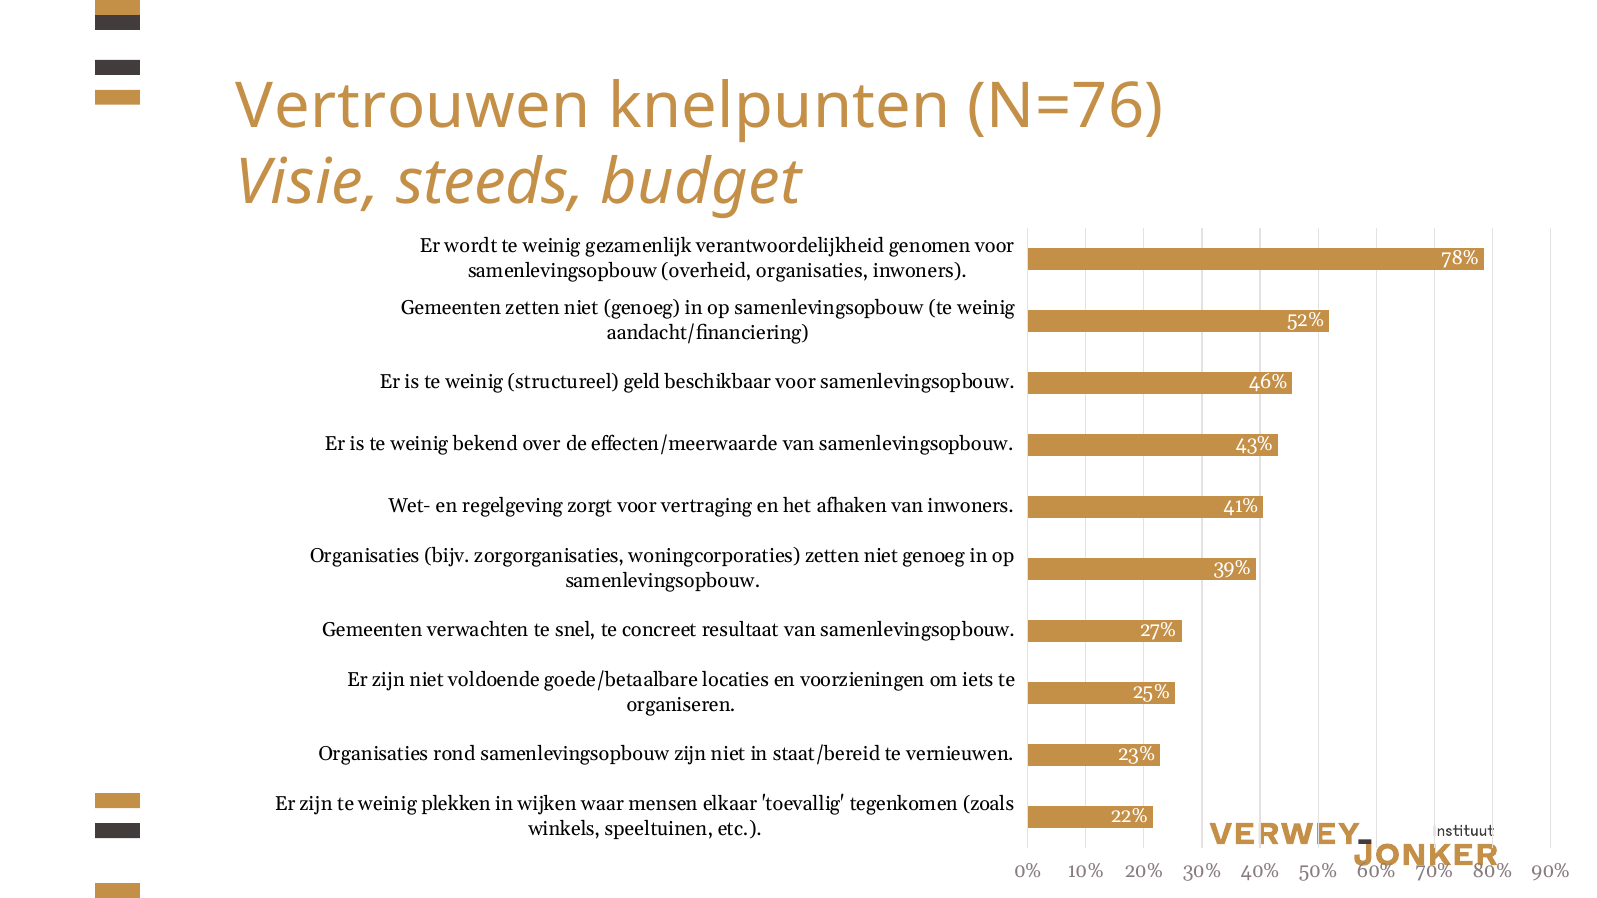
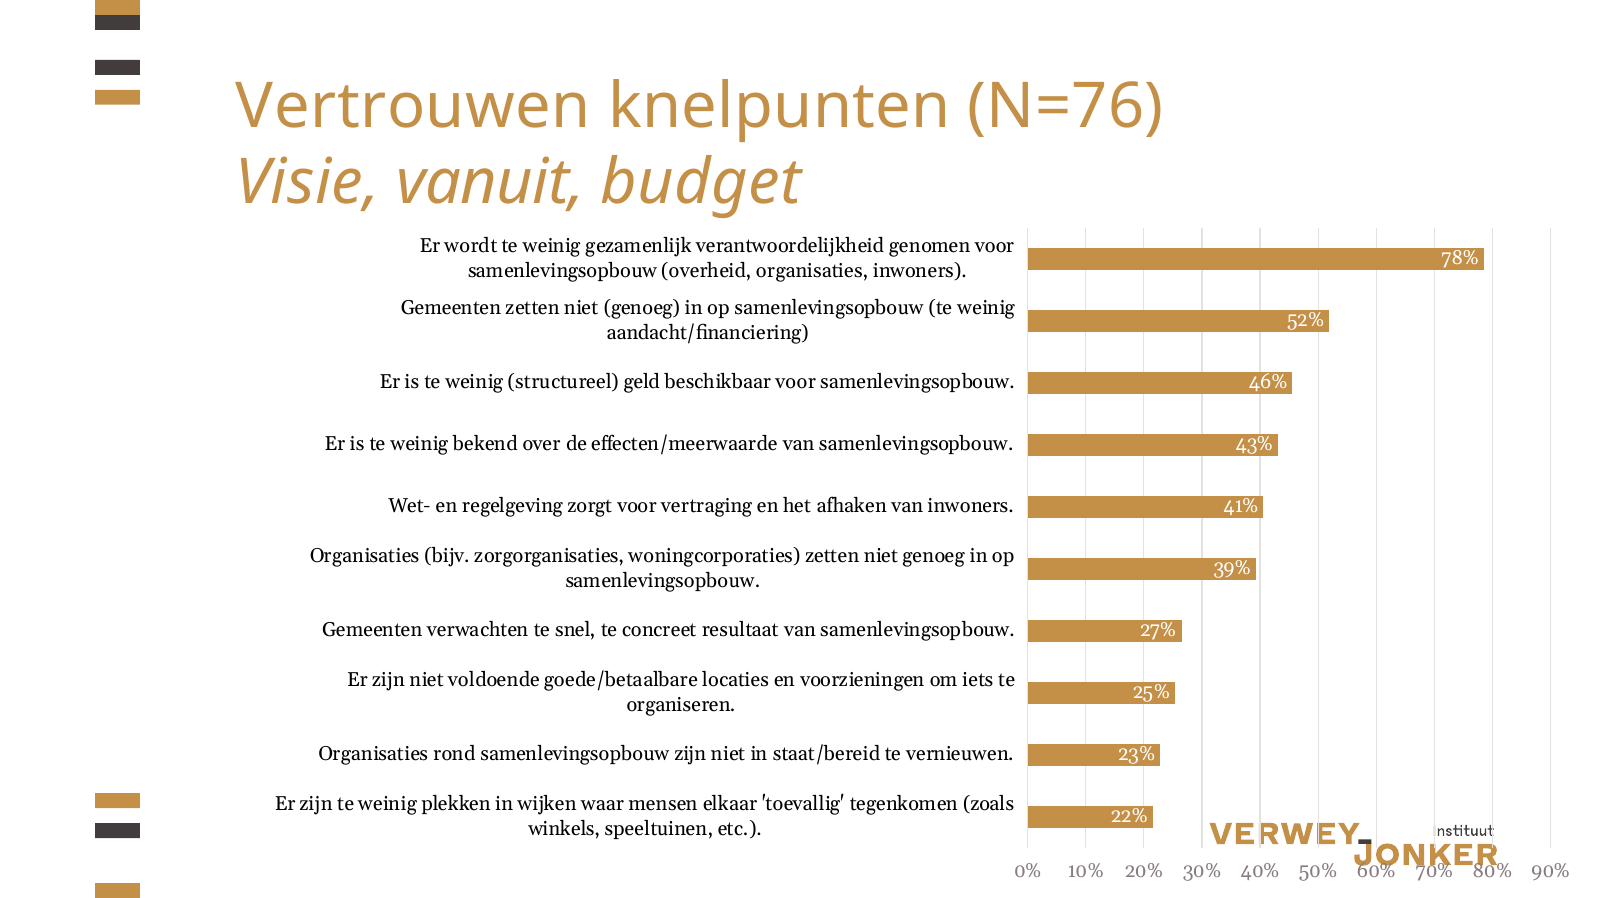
steeds: steeds -> vanuit
